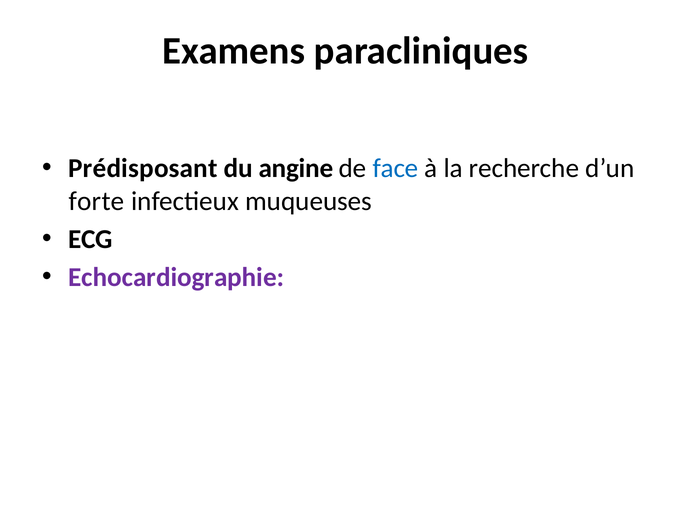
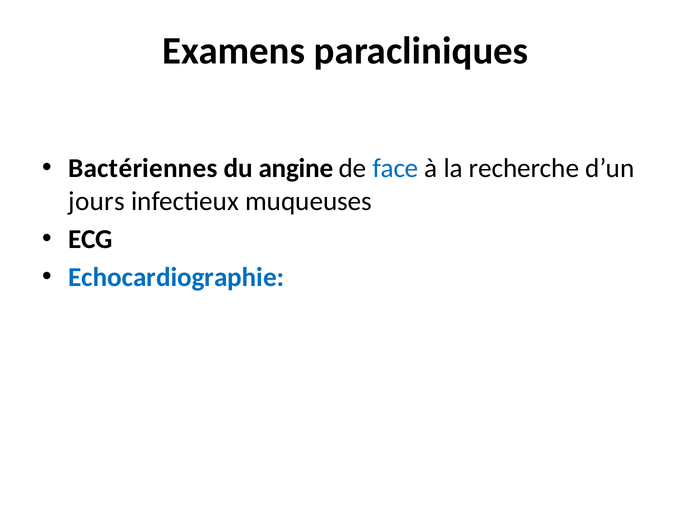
Prédisposant: Prédisposant -> Bactériennes
forte: forte -> jours
Echocardiographie colour: purple -> blue
